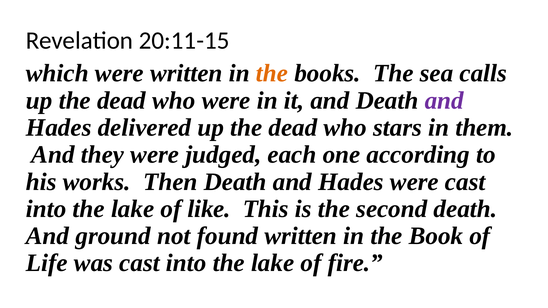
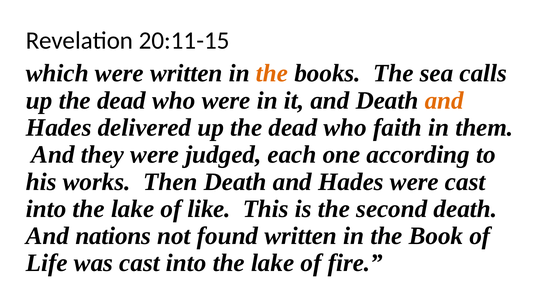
and at (444, 101) colour: purple -> orange
stars: stars -> faith
ground: ground -> nations
